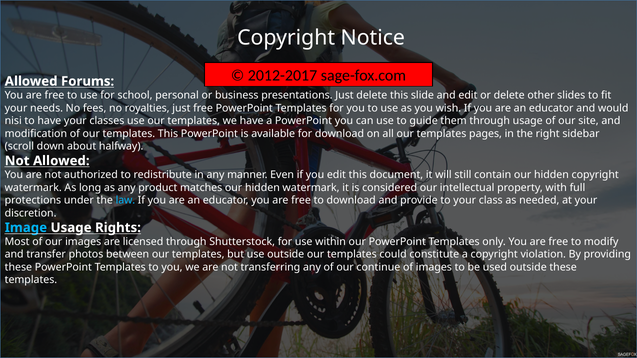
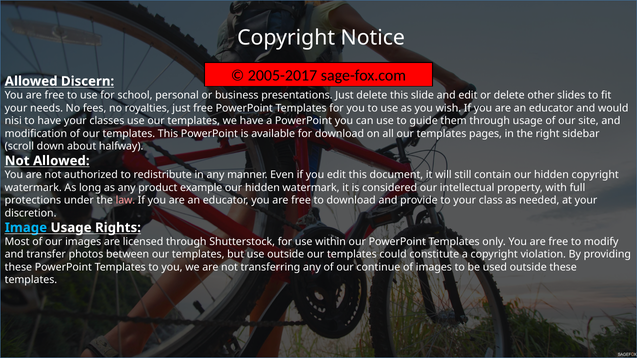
2012-2017: 2012-2017 -> 2005-2017
Forums: Forums -> Discern
matches: matches -> example
law colour: light blue -> pink
